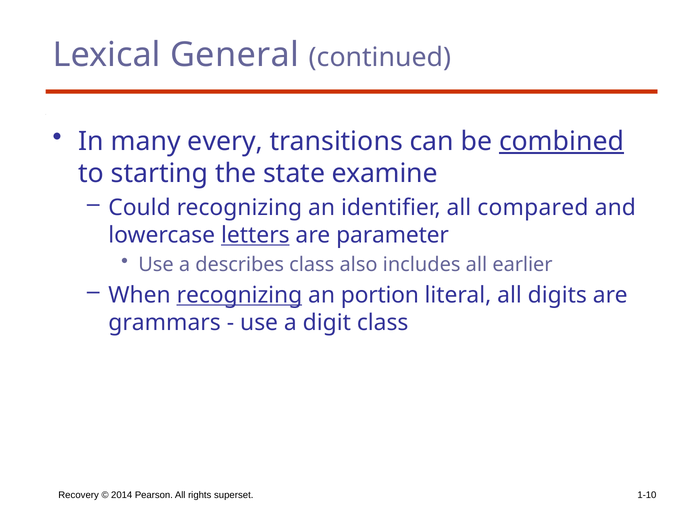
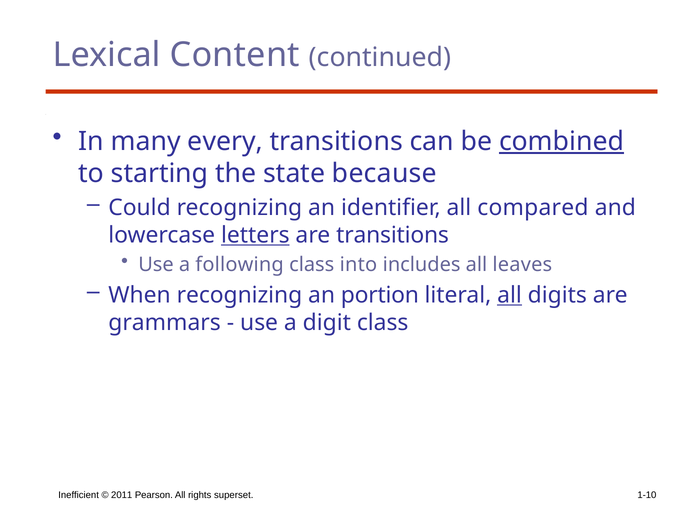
General: General -> Content
examine: examine -> because
are parameter: parameter -> transitions
describes: describes -> following
also: also -> into
earlier: earlier -> leaves
recognizing at (239, 295) underline: present -> none
all at (510, 295) underline: none -> present
Recovery: Recovery -> Inefficient
2014: 2014 -> 2011
